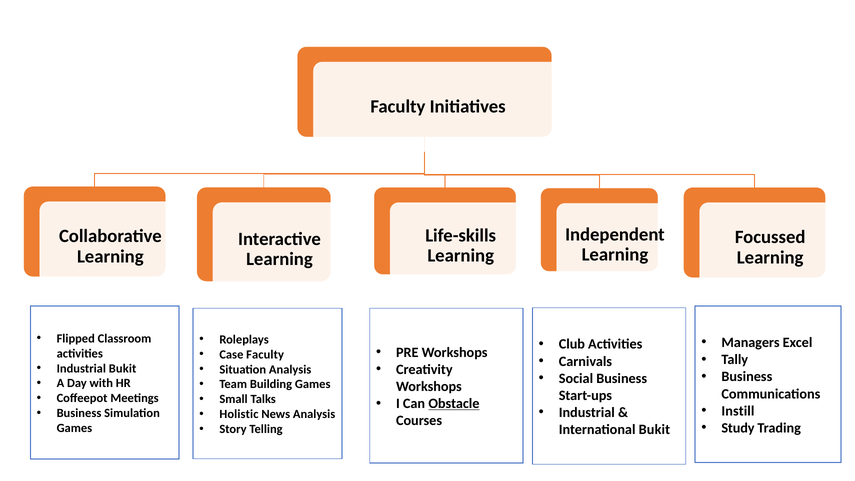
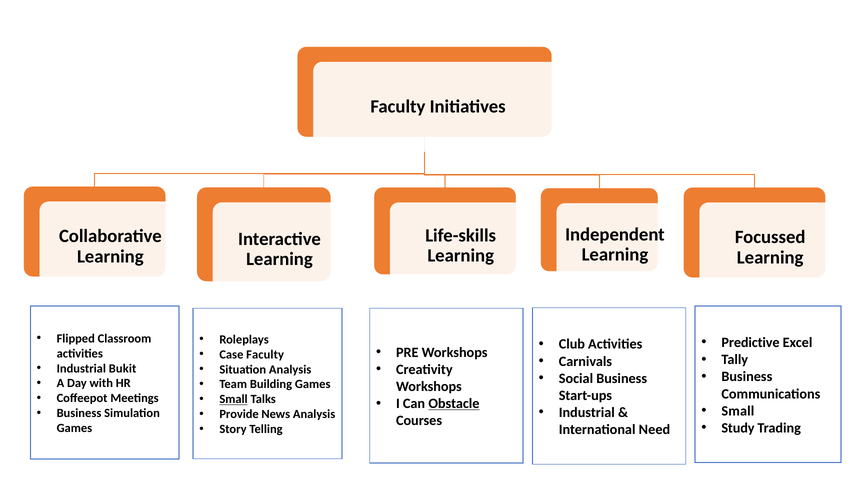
Managers: Managers -> Predictive
Small at (234, 399) underline: none -> present
Instill at (738, 411): Instill -> Small
Holistic: Holistic -> Provide
International Bukit: Bukit -> Need
